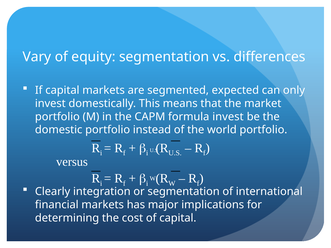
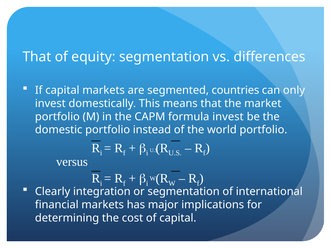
Vary at (37, 57): Vary -> That
expected: expected -> countries
